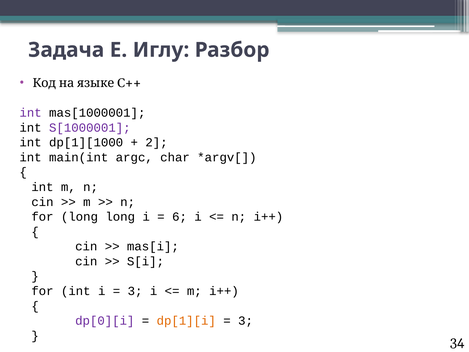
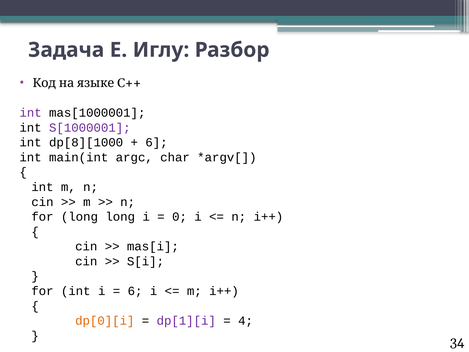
dp[1][1000: dp[1][1000 -> dp[8][1000
2 at (156, 142): 2 -> 6
6: 6 -> 0
3 at (135, 291): 3 -> 6
dp[0][i colour: purple -> orange
dp[1][i colour: orange -> purple
3 at (246, 321): 3 -> 4
